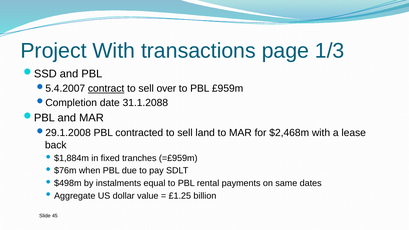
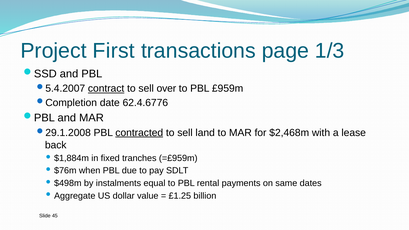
Project With: With -> First
31.1.2088: 31.1.2088 -> 62.4.6776
contracted underline: none -> present
